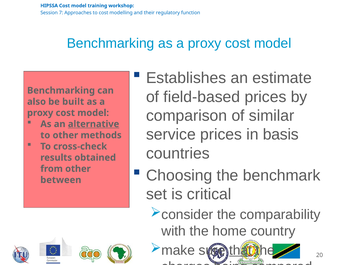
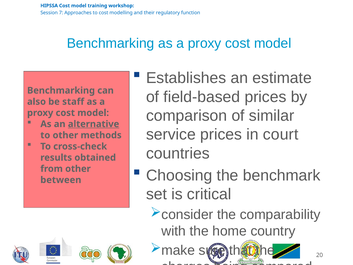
built: built -> staff
basis: basis -> court
that underline: present -> none
